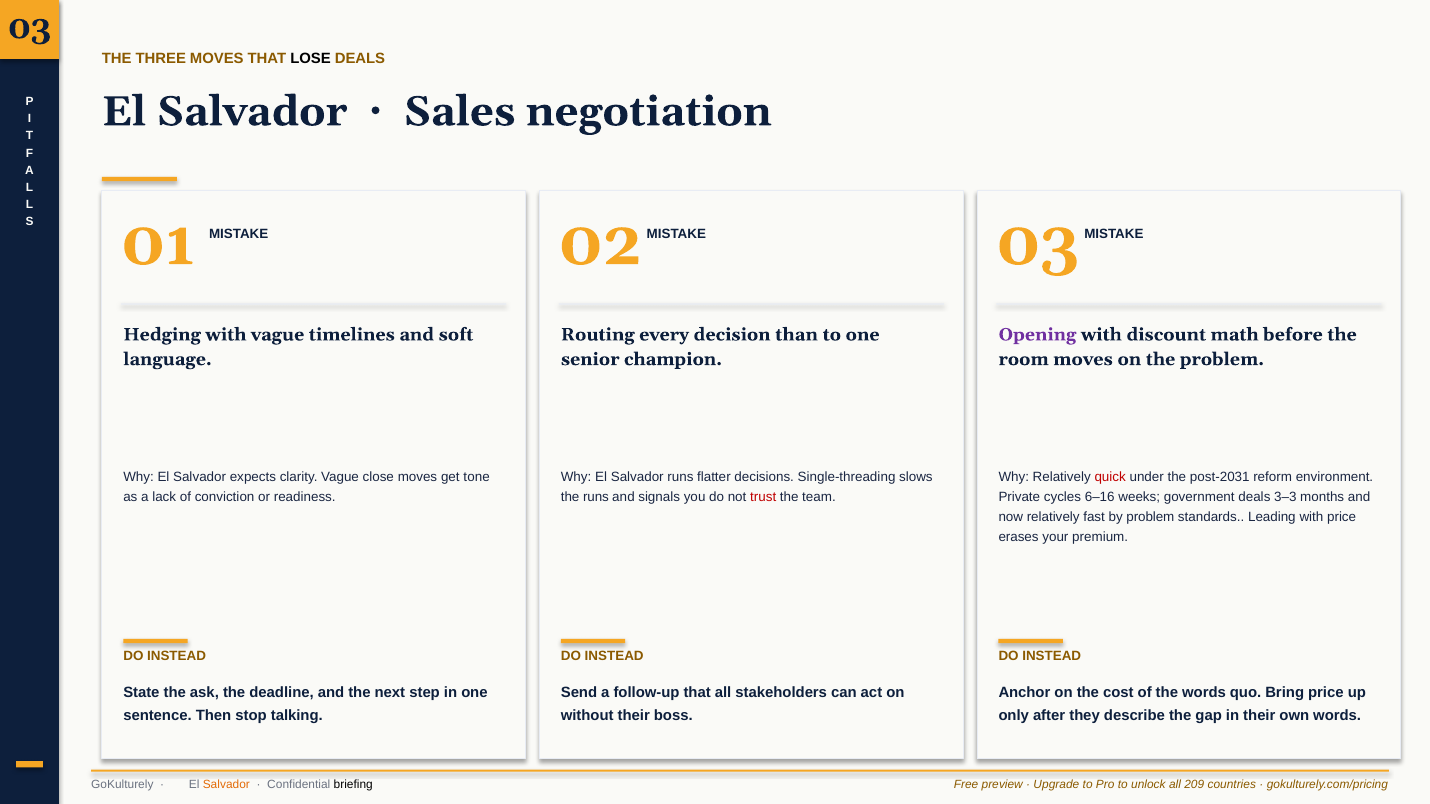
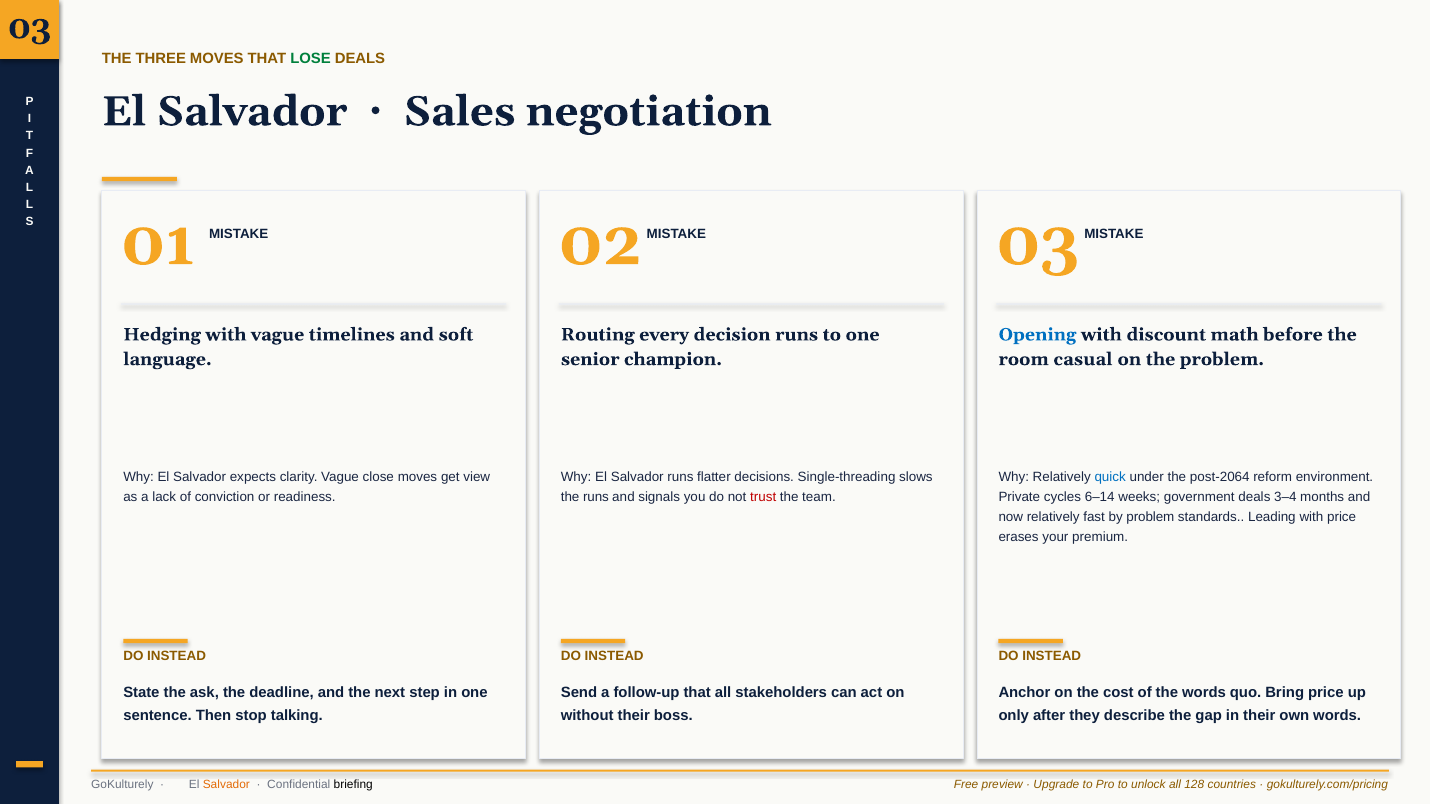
LOSE colour: black -> green
decision than: than -> runs
Opening colour: purple -> blue
room moves: moves -> casual
tone: tone -> view
quick colour: red -> blue
post-2031: post-2031 -> post-2064
6–16: 6–16 -> 6–14
3–3: 3–3 -> 3–4
209: 209 -> 128
